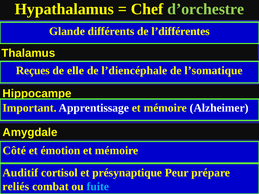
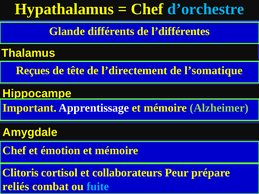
d’orchestre colour: light green -> light blue
elle: elle -> tête
l’diencéphale: l’diencéphale -> l’directement
Alzheimer colour: white -> light green
Côté at (14, 151): Côté -> Chef
Auditif: Auditif -> Clitoris
présynaptique: présynaptique -> collaborateurs
